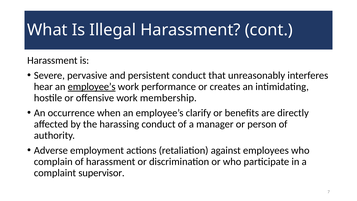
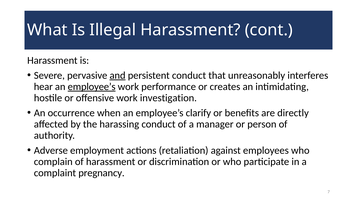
and underline: none -> present
membership: membership -> investigation
supervisor: supervisor -> pregnancy
